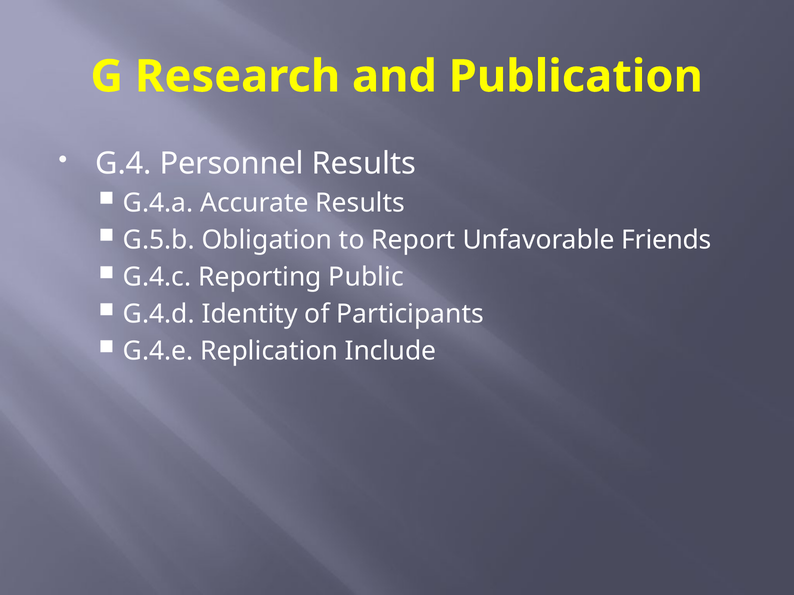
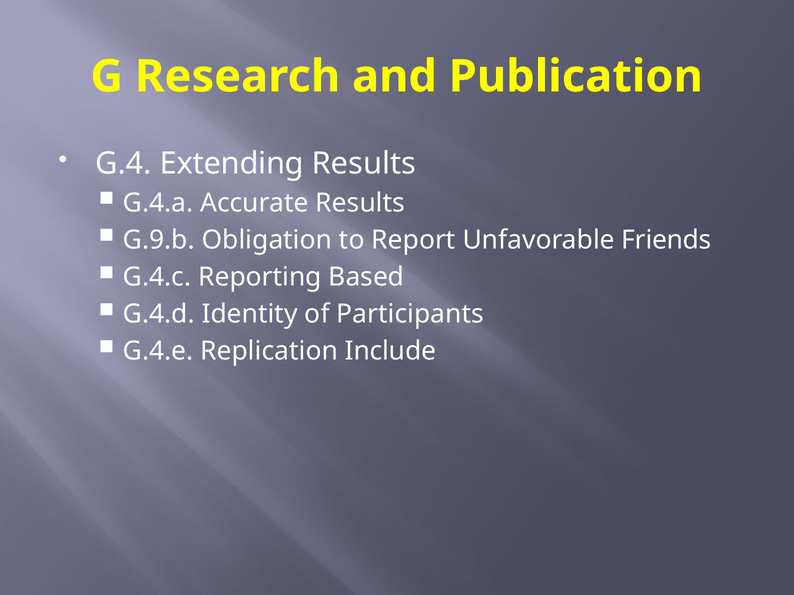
Personnel: Personnel -> Extending
G.5.b: G.5.b -> G.9.b
Public: Public -> Based
